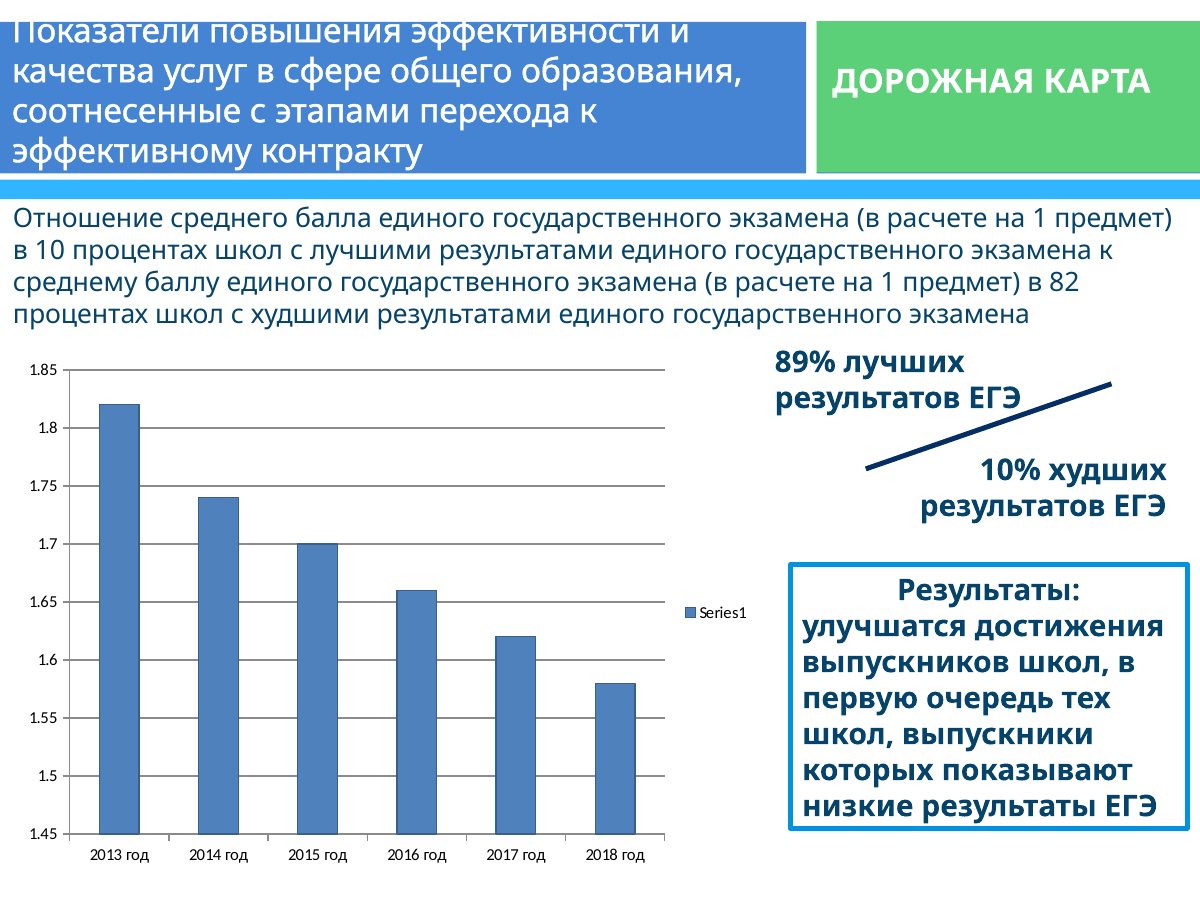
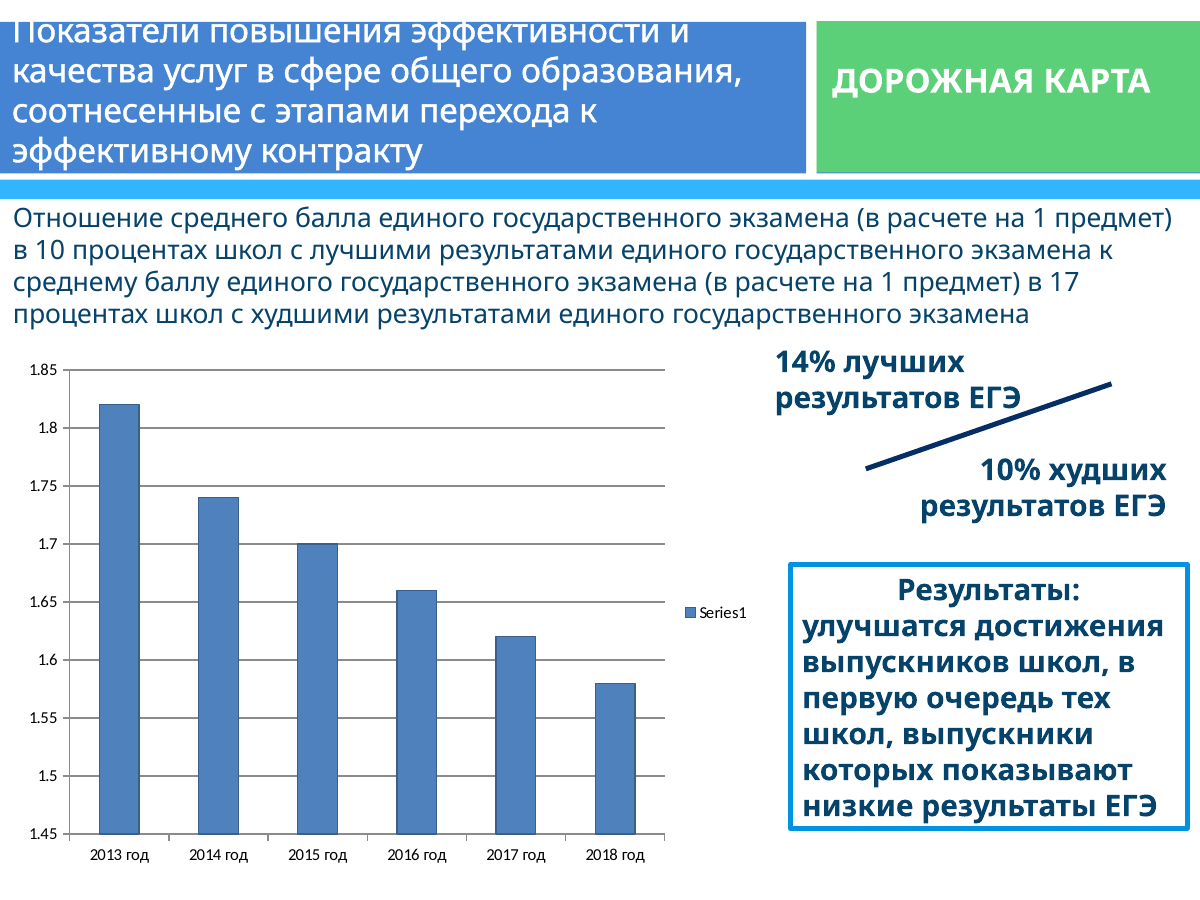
82: 82 -> 17
89%: 89% -> 14%
